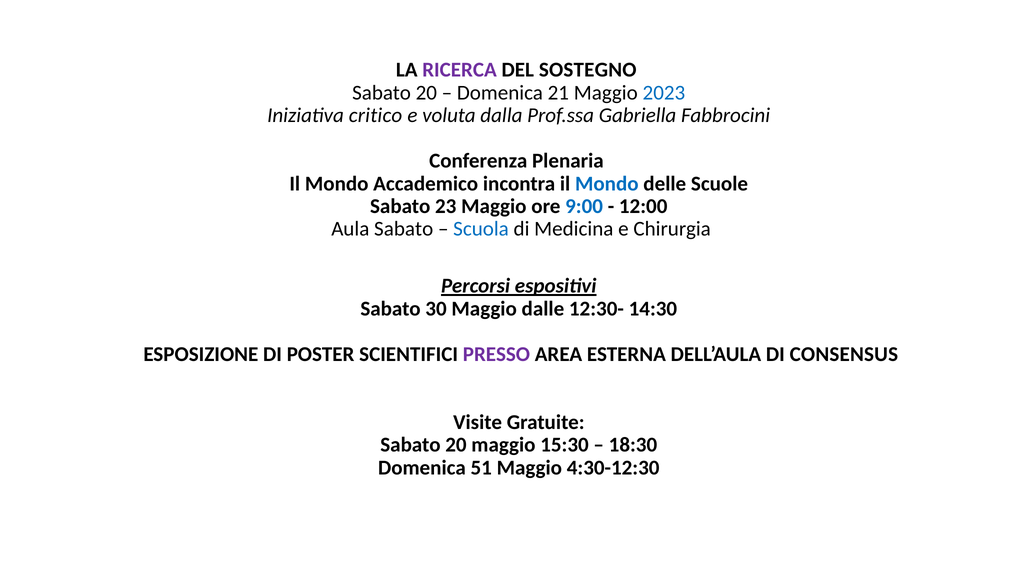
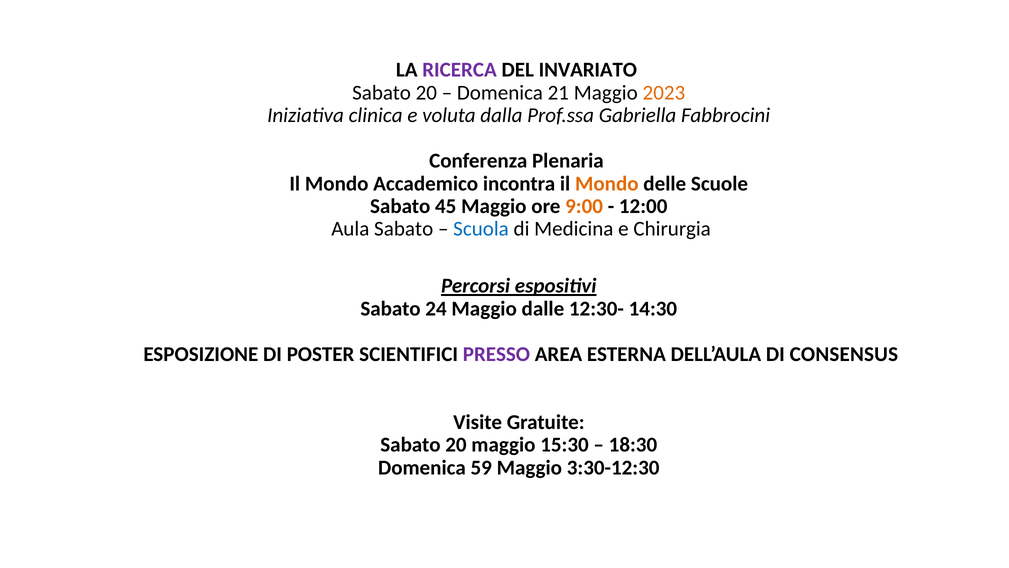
SOSTEGNO: SOSTEGNO -> INVARIATO
2023 colour: blue -> orange
critico: critico -> clinica
Mondo at (607, 183) colour: blue -> orange
23: 23 -> 45
9:00 colour: blue -> orange
30: 30 -> 24
51: 51 -> 59
4:30-12:30: 4:30-12:30 -> 3:30-12:30
